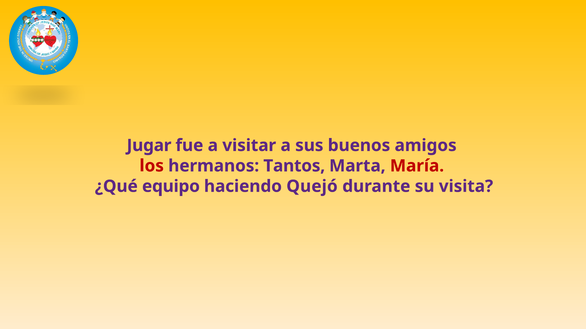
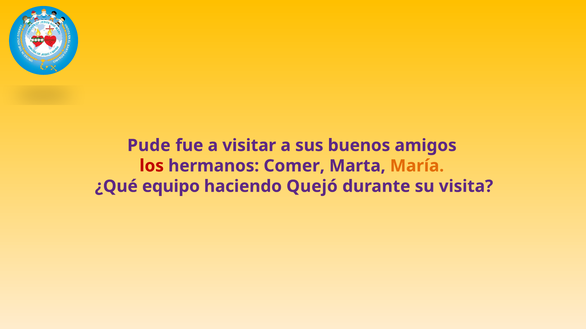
Jugar: Jugar -> Pude
Tantos: Tantos -> Comer
María colour: red -> orange
